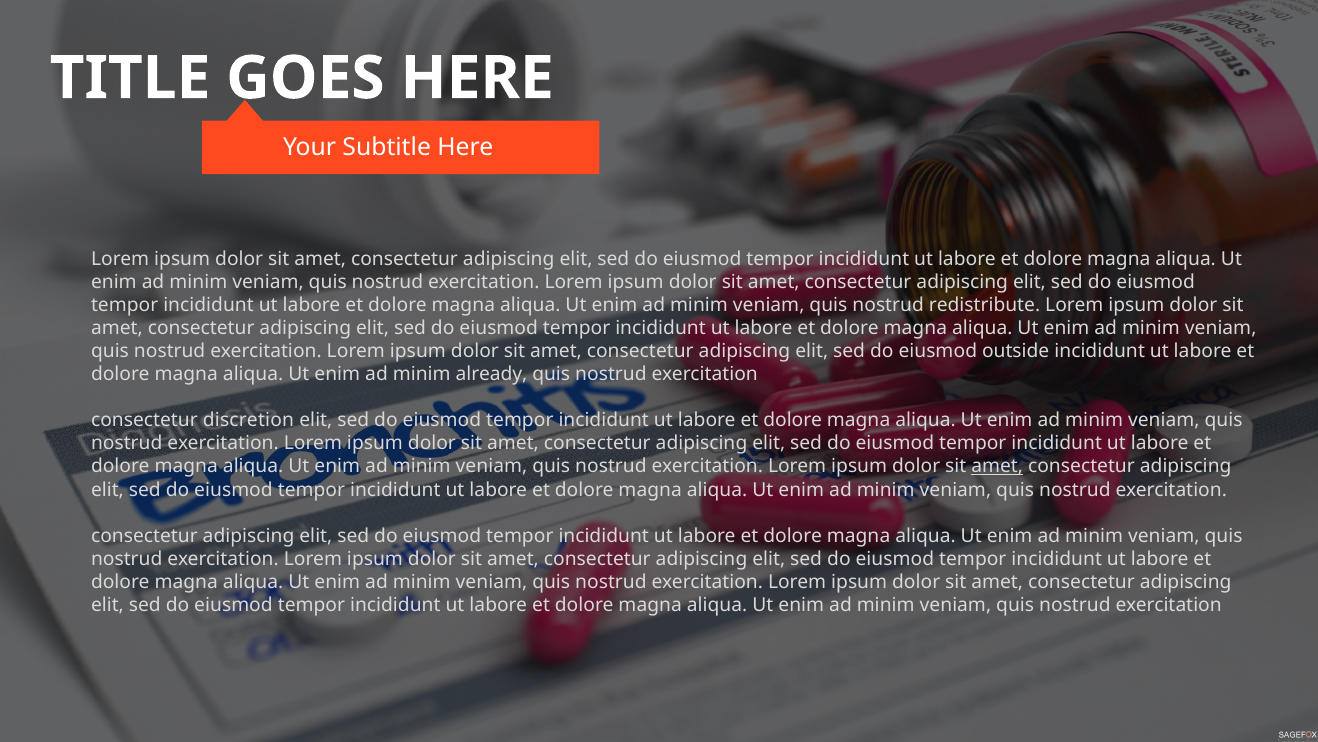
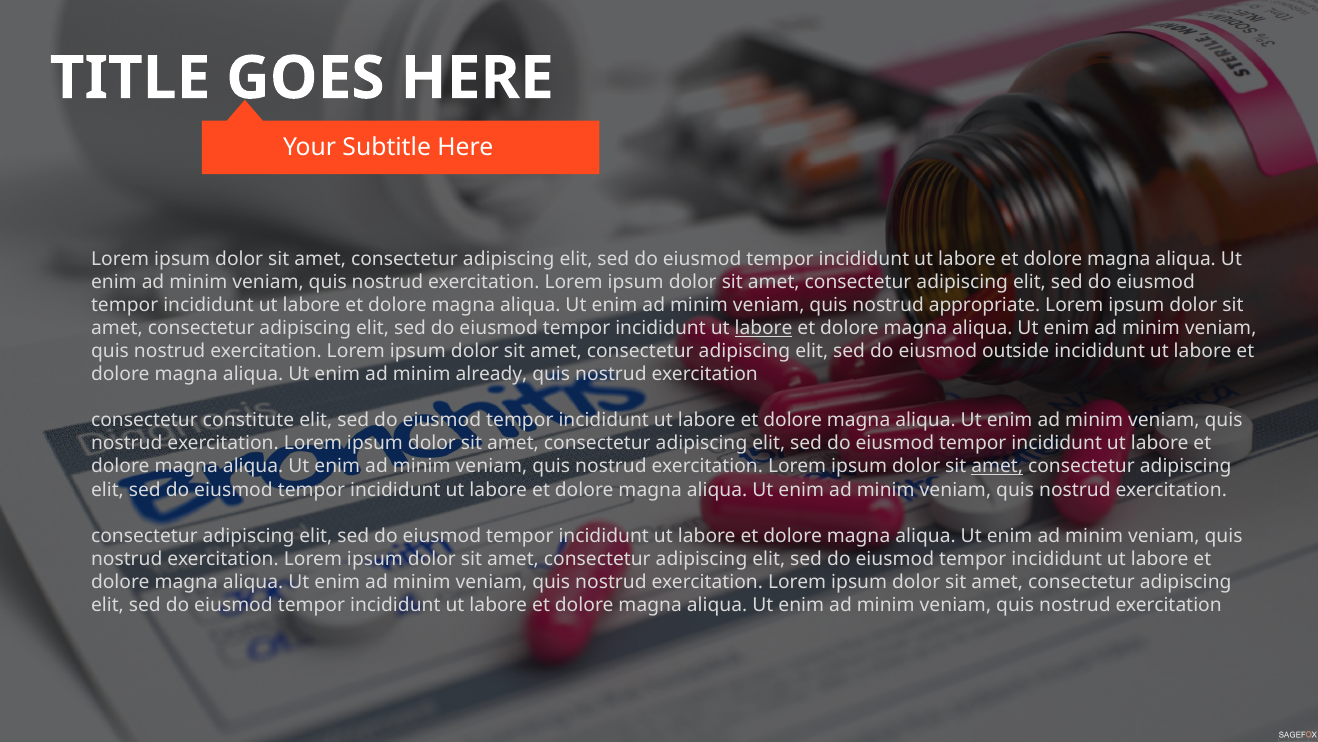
redistribute: redistribute -> appropriate
labore at (764, 328) underline: none -> present
discretion: discretion -> constitute
